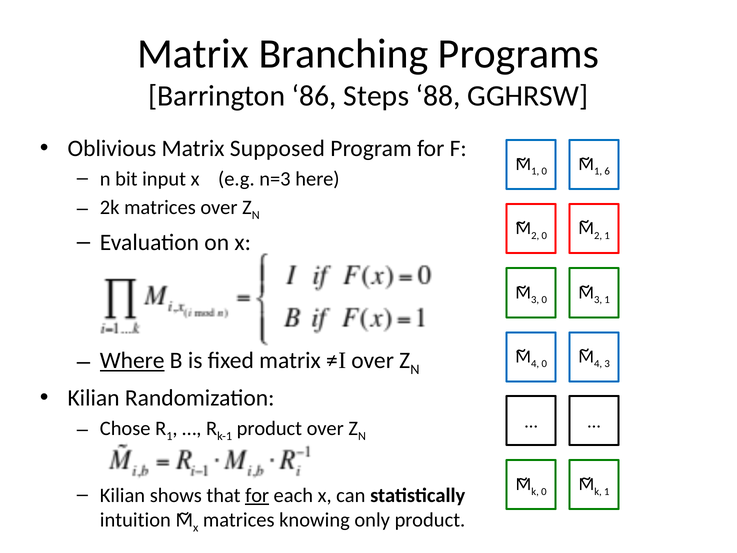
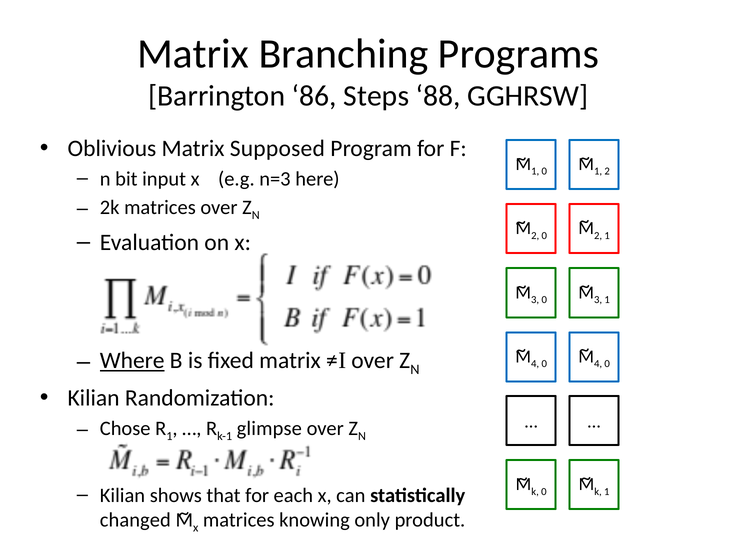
1 6: 6 -> 2
3 at (607, 364): 3 -> 0
product at (269, 428): product -> glimpse
for at (257, 495) underline: present -> none
intuition: intuition -> changed
